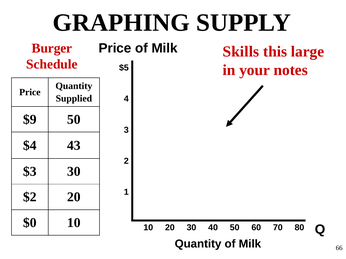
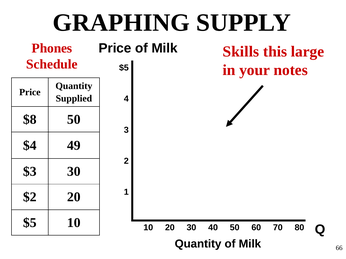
Burger: Burger -> Phones
$9: $9 -> $8
43: 43 -> 49
$0 at (30, 223): $0 -> $5
